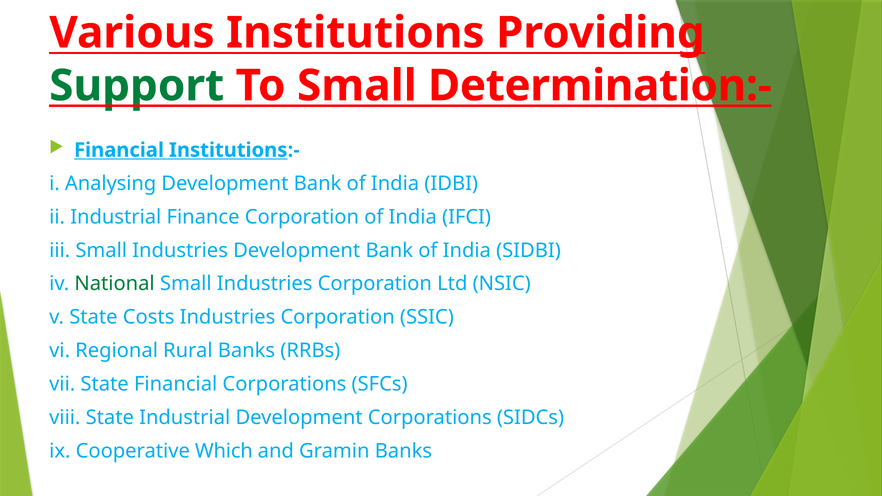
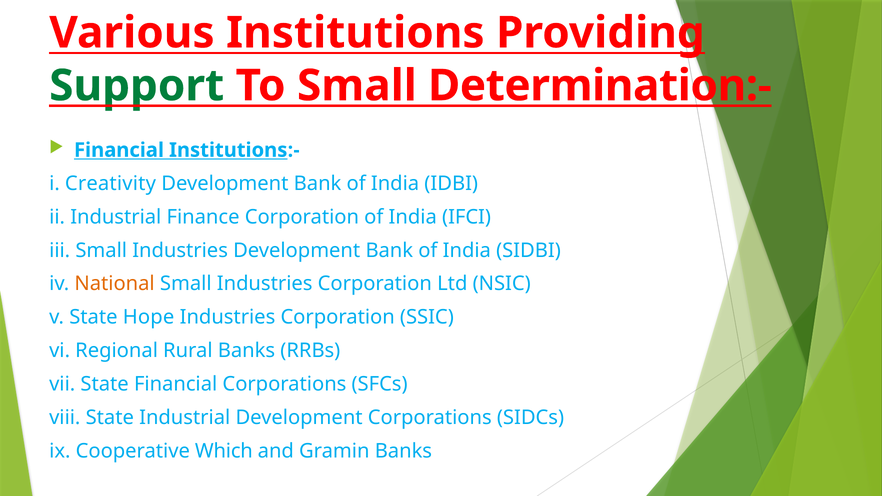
Analysing: Analysing -> Creativity
National colour: green -> orange
Costs: Costs -> Hope
